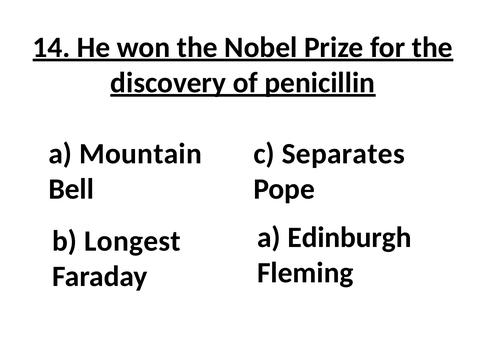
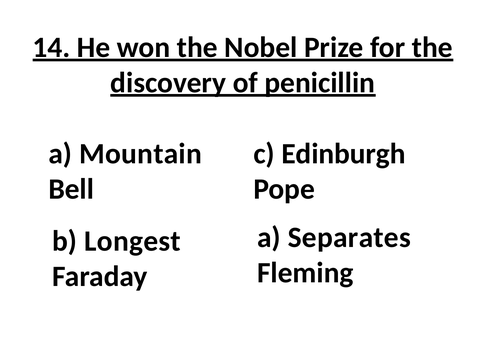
Separates: Separates -> Edinburgh
Edinburgh: Edinburgh -> Separates
